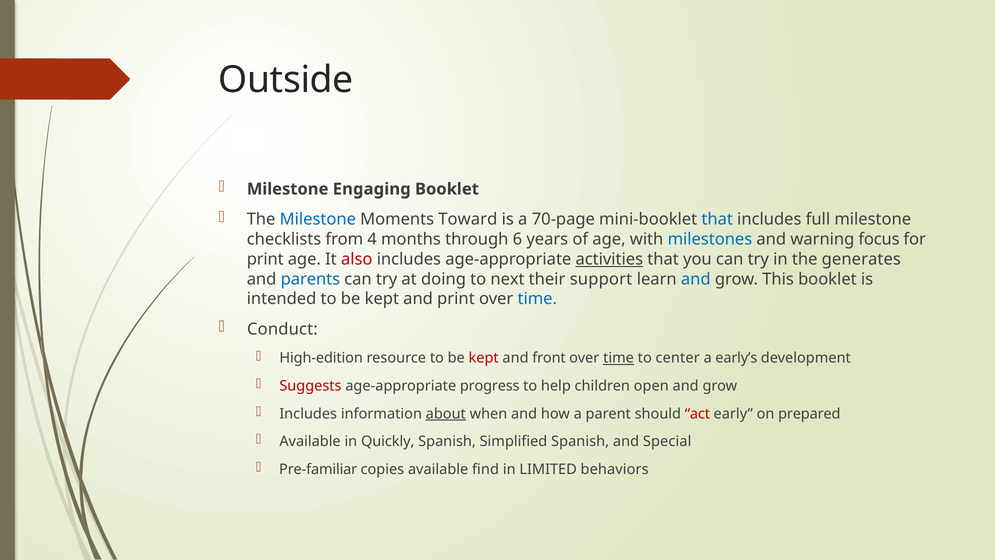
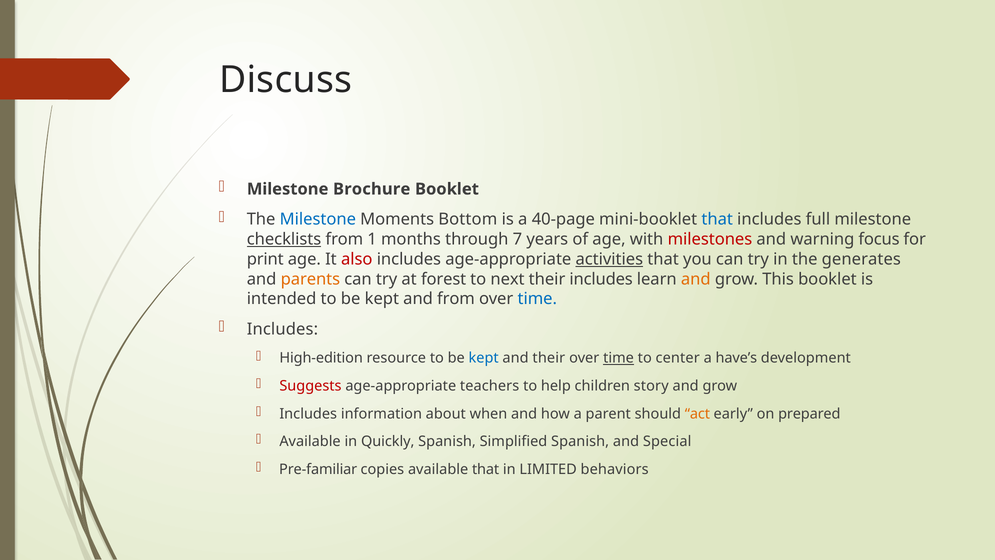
Outside: Outside -> Discuss
Engaging: Engaging -> Brochure
Toward: Toward -> Bottom
70-page: 70-page -> 40-page
checklists underline: none -> present
4: 4 -> 1
6: 6 -> 7
milestones colour: blue -> red
parents colour: blue -> orange
doing: doing -> forest
their support: support -> includes
and at (696, 279) colour: blue -> orange
and print: print -> from
Conduct at (282, 329): Conduct -> Includes
kept at (484, 358) colour: red -> blue
and front: front -> their
early’s: early’s -> have’s
progress: progress -> teachers
open: open -> story
about underline: present -> none
act colour: red -> orange
available find: find -> that
